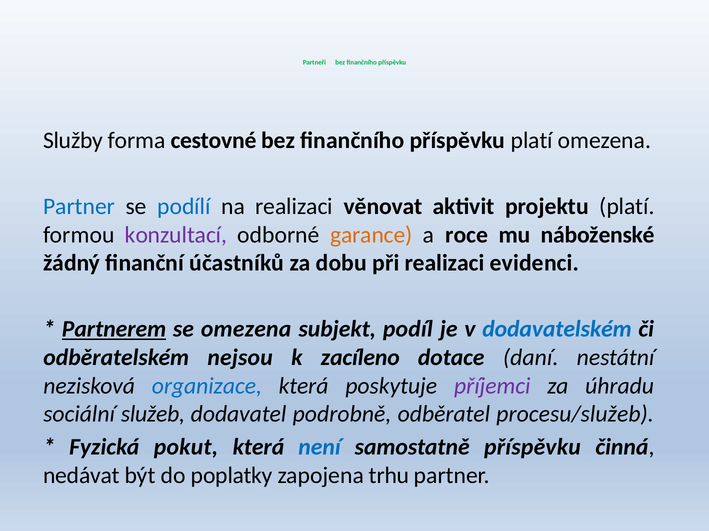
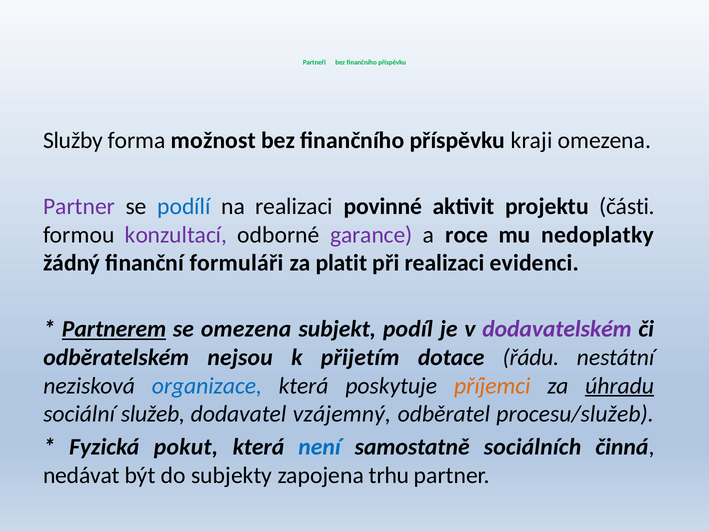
cestovné: cestovné -> možnost
příspěvku platí: platí -> kraji
Partner at (79, 207) colour: blue -> purple
věnovat: věnovat -> povinné
projektu platí: platí -> části
garance colour: orange -> purple
náboženské: náboženské -> nedoplatky
účastníků: účastníků -> formuláři
dobu: dobu -> platit
dodavatelském colour: blue -> purple
zacíleno: zacíleno -> přijetím
daní: daní -> řádu
příjemci colour: purple -> orange
úhradu underline: none -> present
podrobně: podrobně -> vzájemný
samostatně příspěvku: příspěvku -> sociálních
poplatky: poplatky -> subjekty
